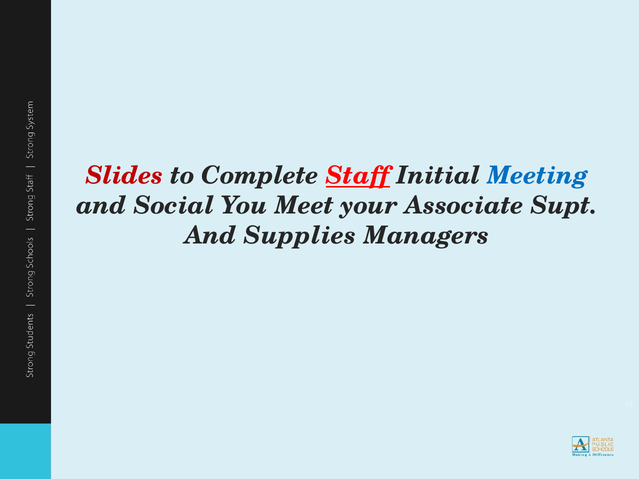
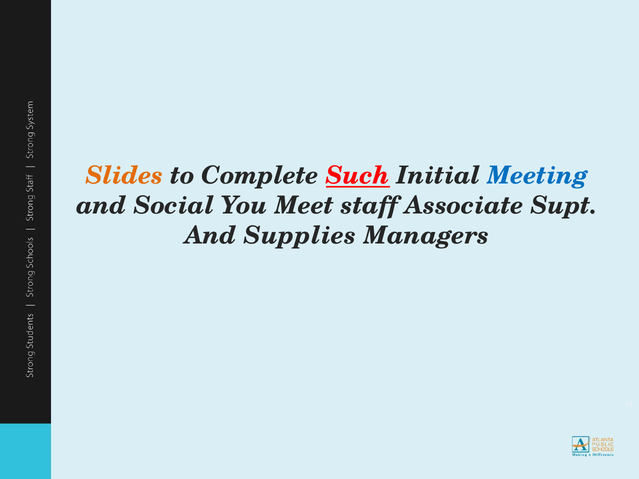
Slides colour: red -> orange
Staff: Staff -> Such
your: your -> staff
